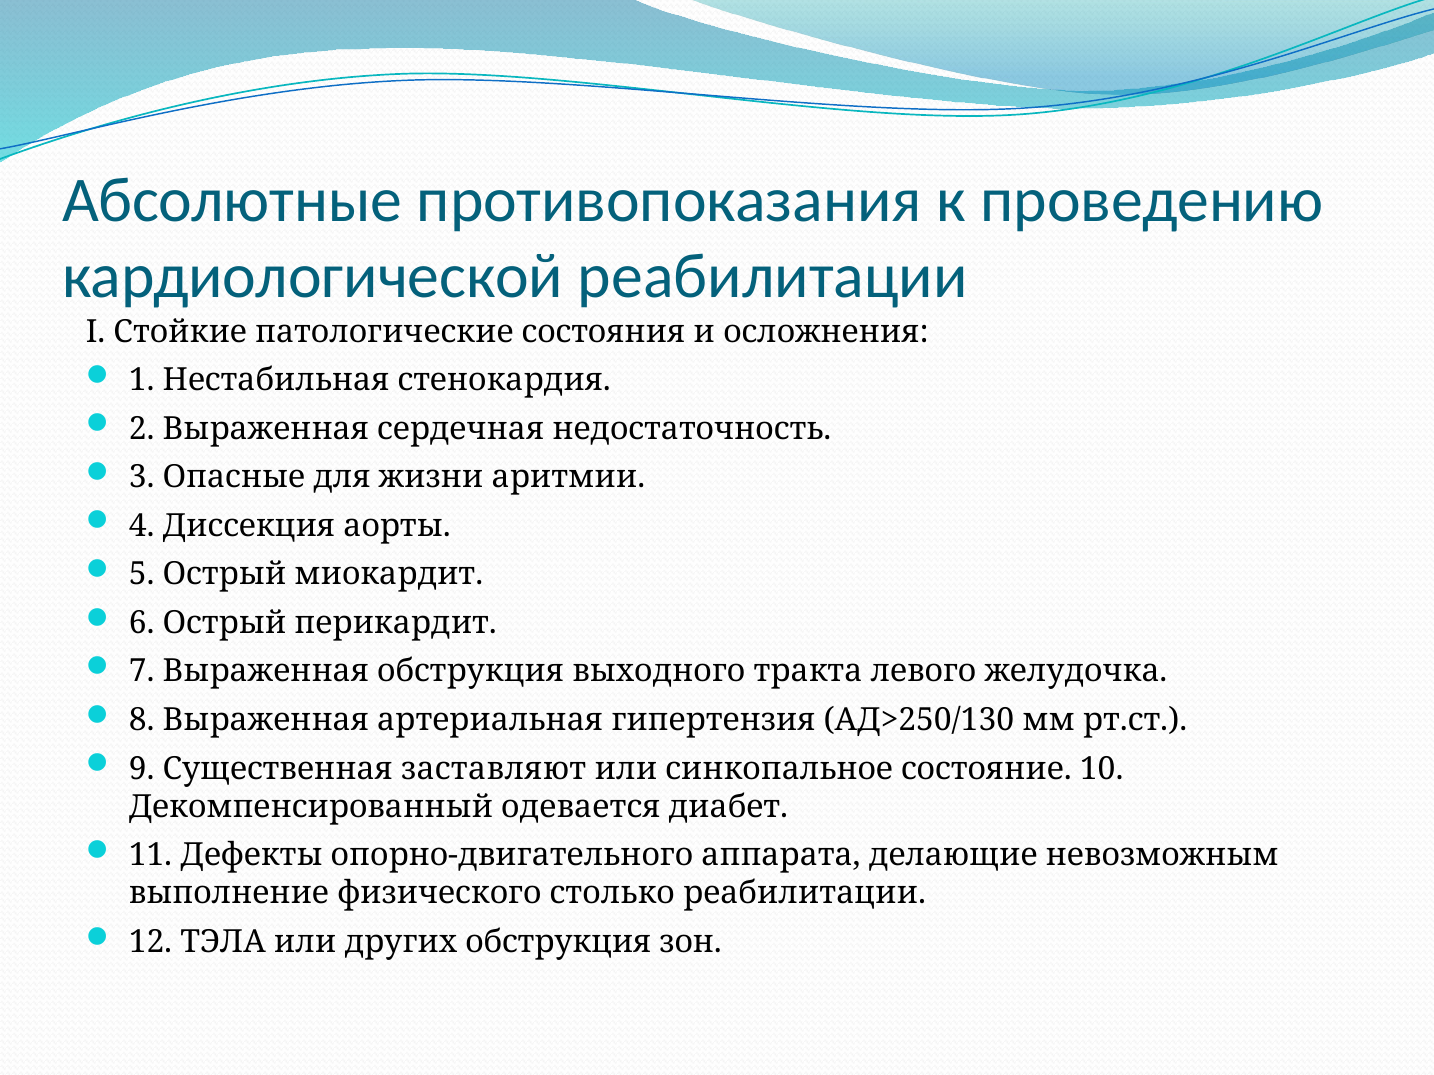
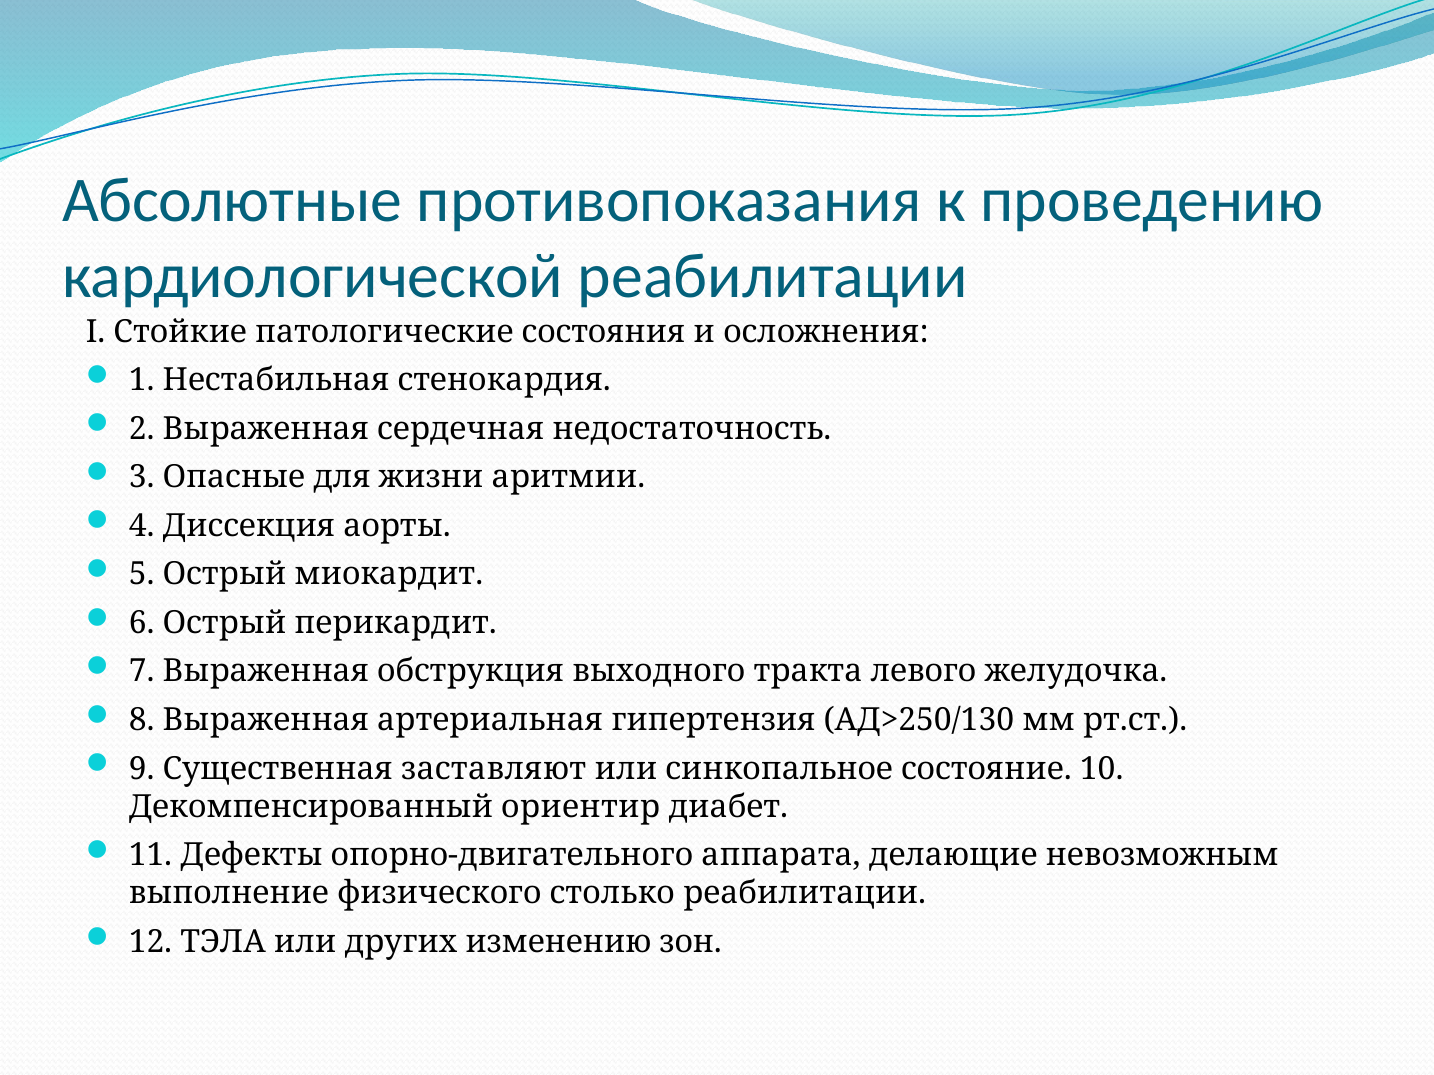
одевается: одевается -> ориентир
других обструкция: обструкция -> изменению
